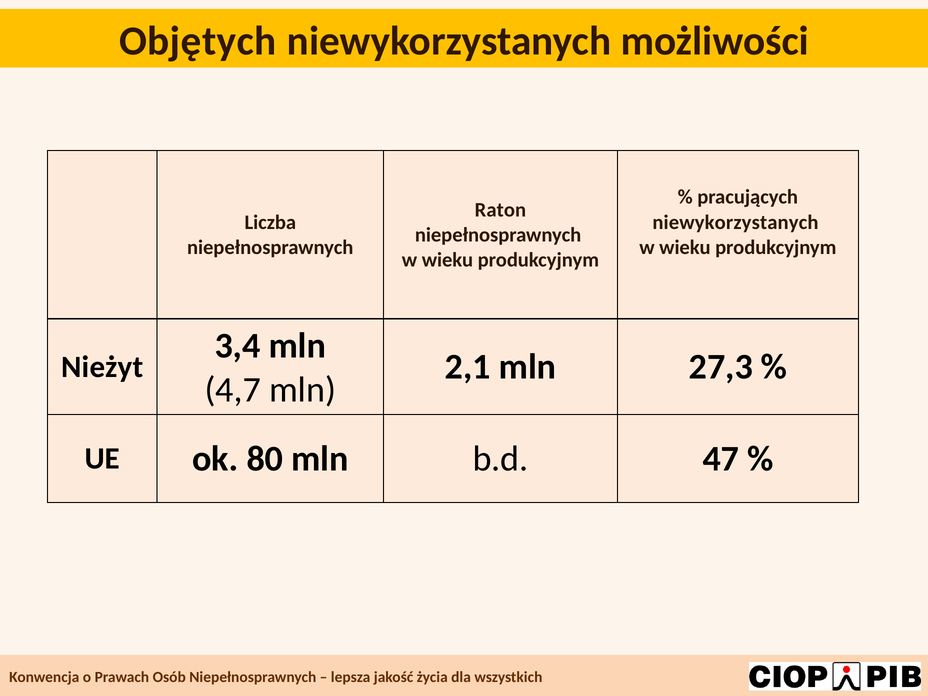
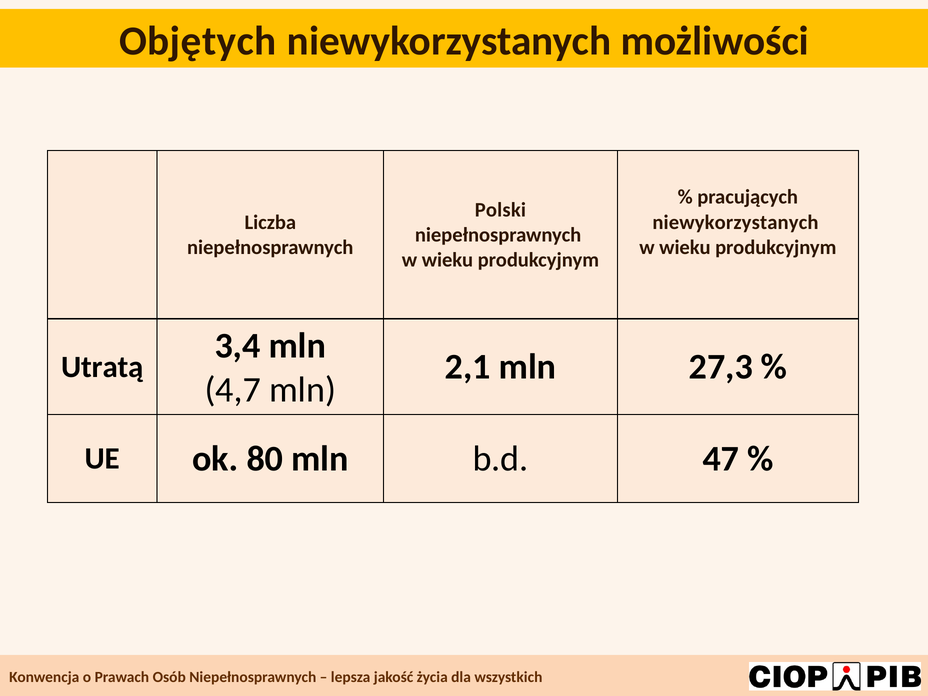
Raton: Raton -> Polski
Nieżyt: Nieżyt -> Utratą
